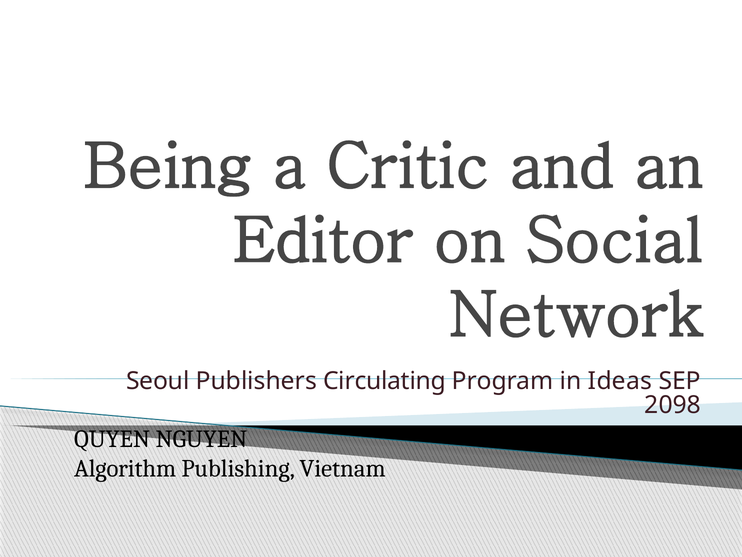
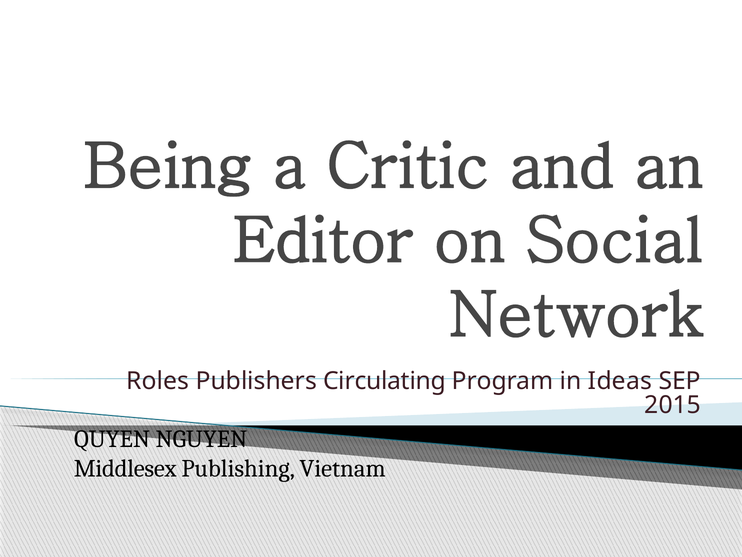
Seoul: Seoul -> Roles
2098: 2098 -> 2015
Algorithm: Algorithm -> Middlesex
